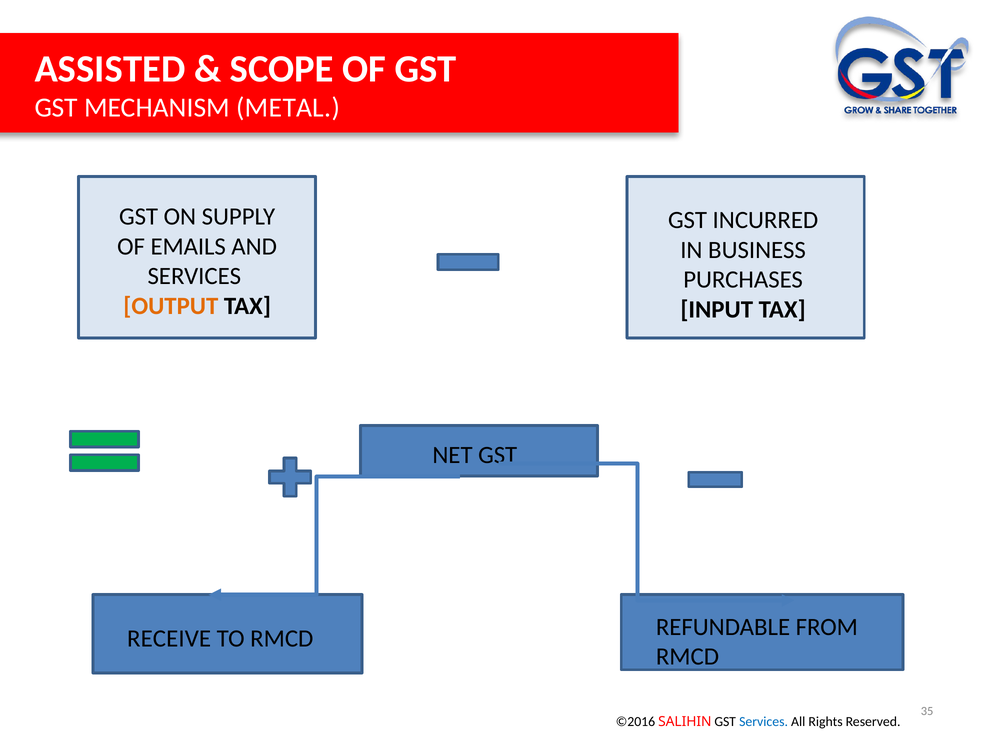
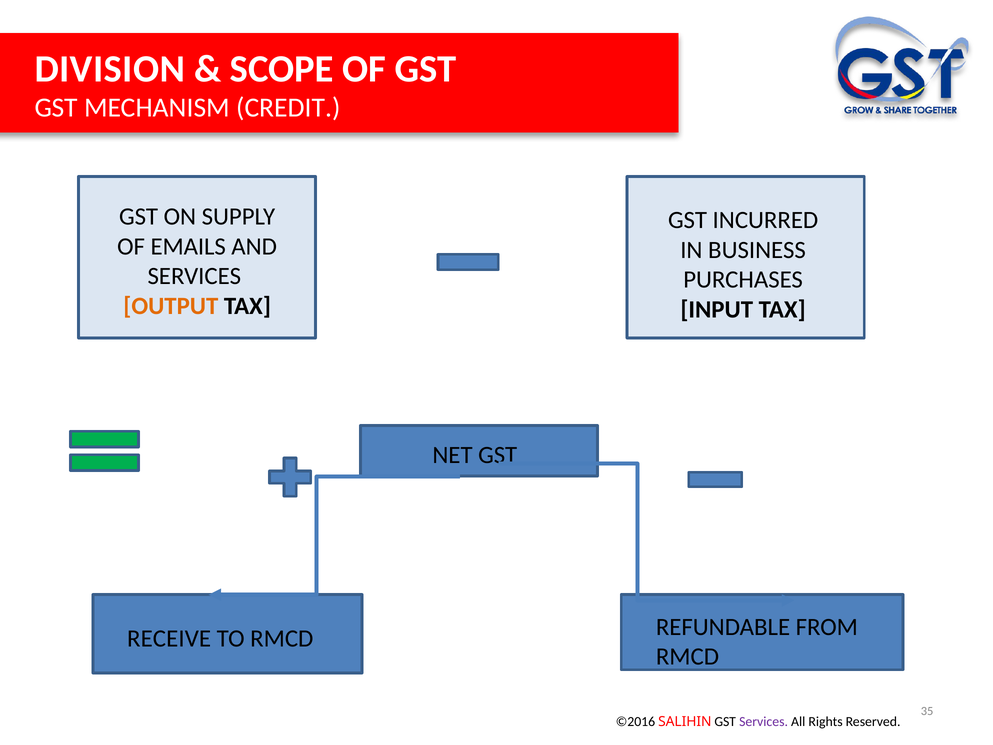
ASSISTED: ASSISTED -> DIVISION
METAL: METAL -> CREDIT
Services at (764, 722) colour: blue -> purple
